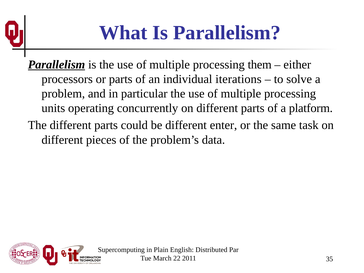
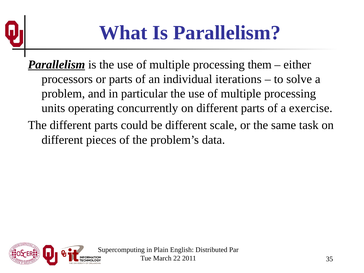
platform: platform -> exercise
enter: enter -> scale
